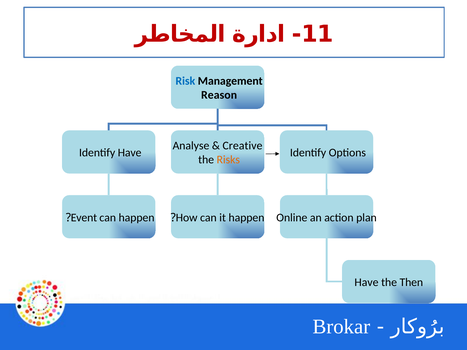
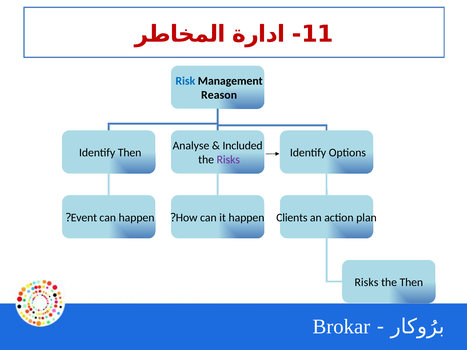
Creative: Creative -> Included
Identify Have: Have -> Then
Risks at (228, 160) colour: orange -> purple
Online: Online -> Clients
Have at (367, 282): Have -> Risks
